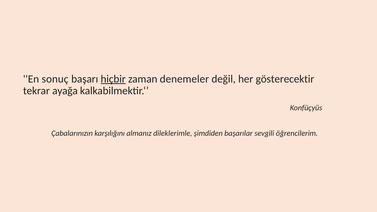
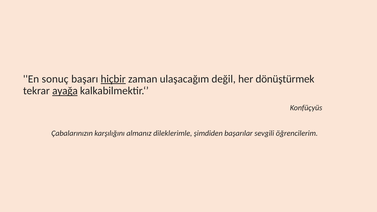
denemeler: denemeler -> ulaşacağım
gösterecektir: gösterecektir -> dönüştürmek
ayağa underline: none -> present
